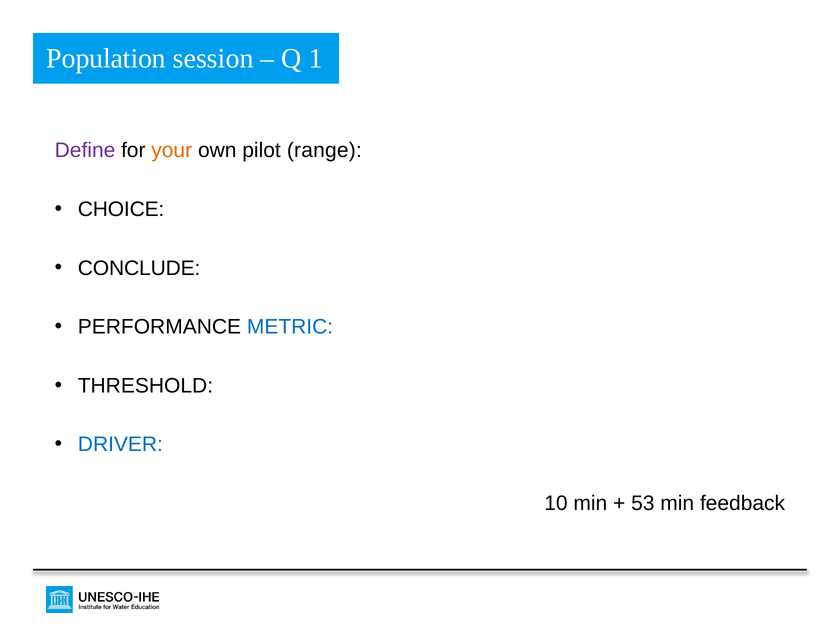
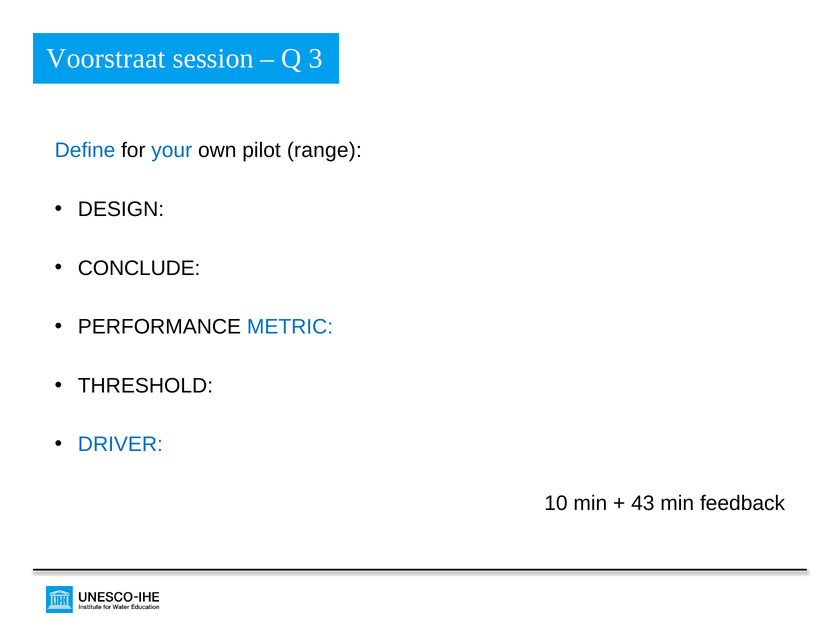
Population: Population -> Voorstraat
1: 1 -> 3
Define colour: purple -> blue
your colour: orange -> blue
CHOICE: CHOICE -> DESIGN
53: 53 -> 43
